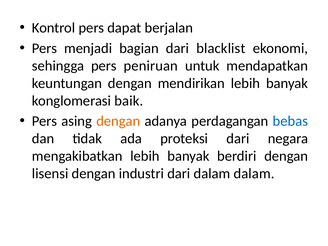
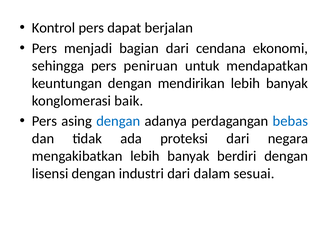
blacklist: blacklist -> cendana
dengan at (118, 121) colour: orange -> blue
dalam dalam: dalam -> sesuai
